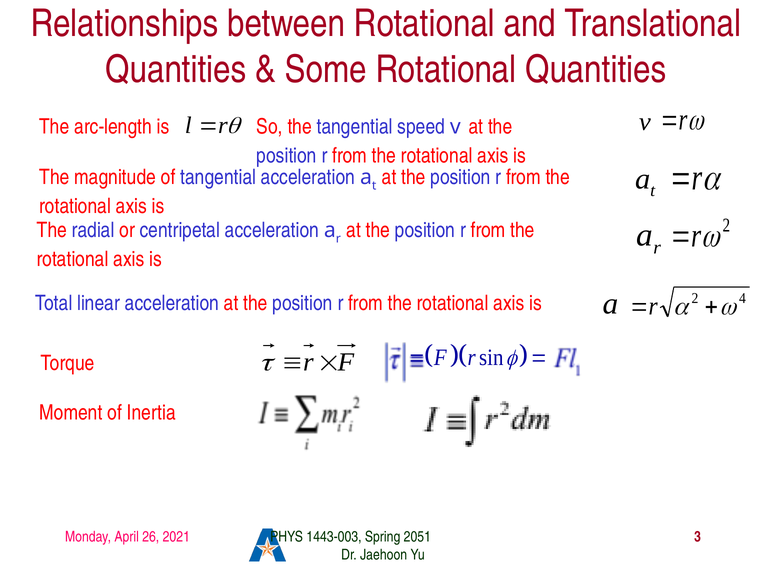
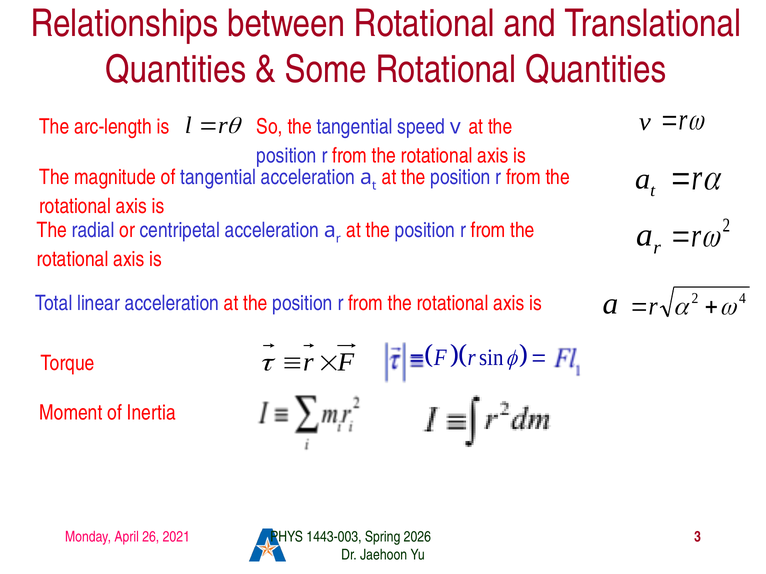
2051: 2051 -> 2026
